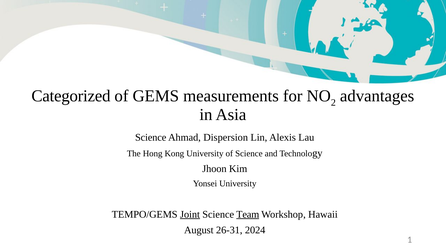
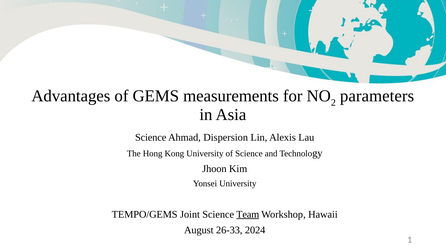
Categorized: Categorized -> Advantages
advantages: advantages -> parameters
Joint underline: present -> none
26-31: 26-31 -> 26-33
